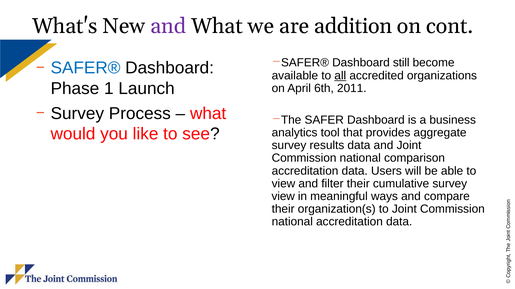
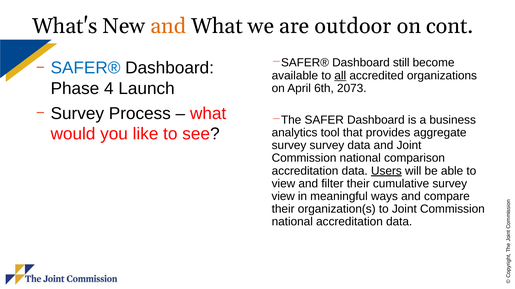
and at (168, 26) colour: purple -> orange
addition: addition -> outdoor
1: 1 -> 4
2011: 2011 -> 2073
survey results: results -> survey
Users underline: none -> present
